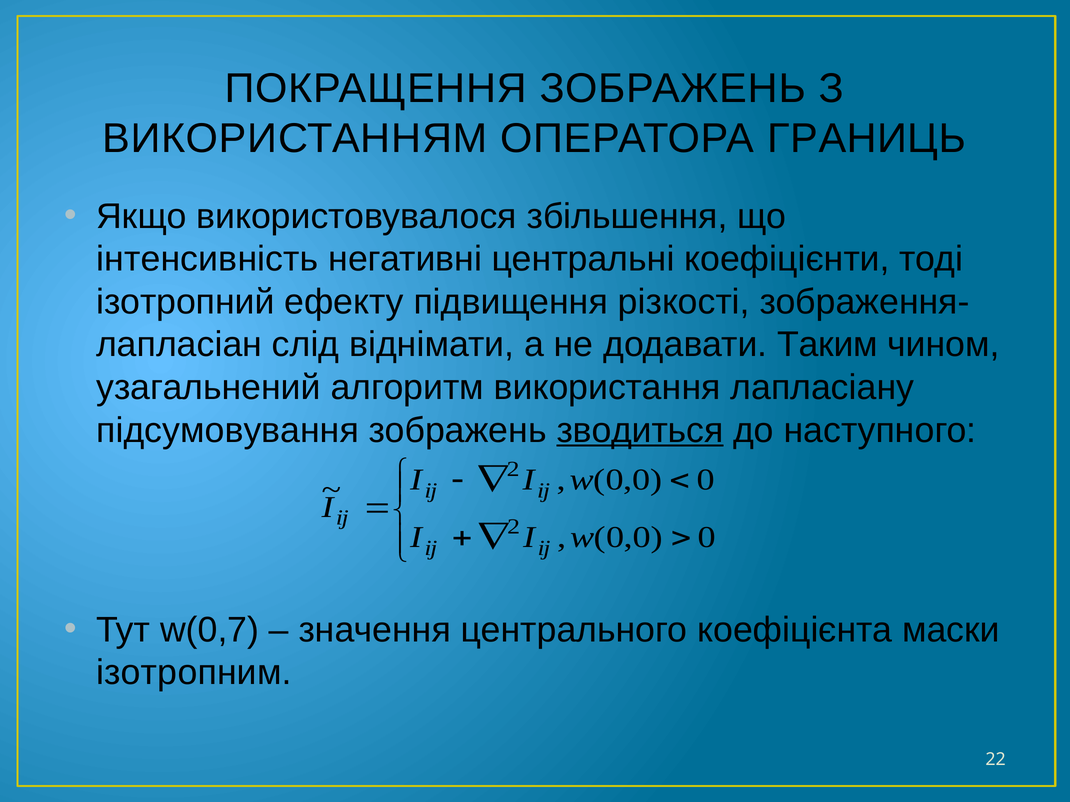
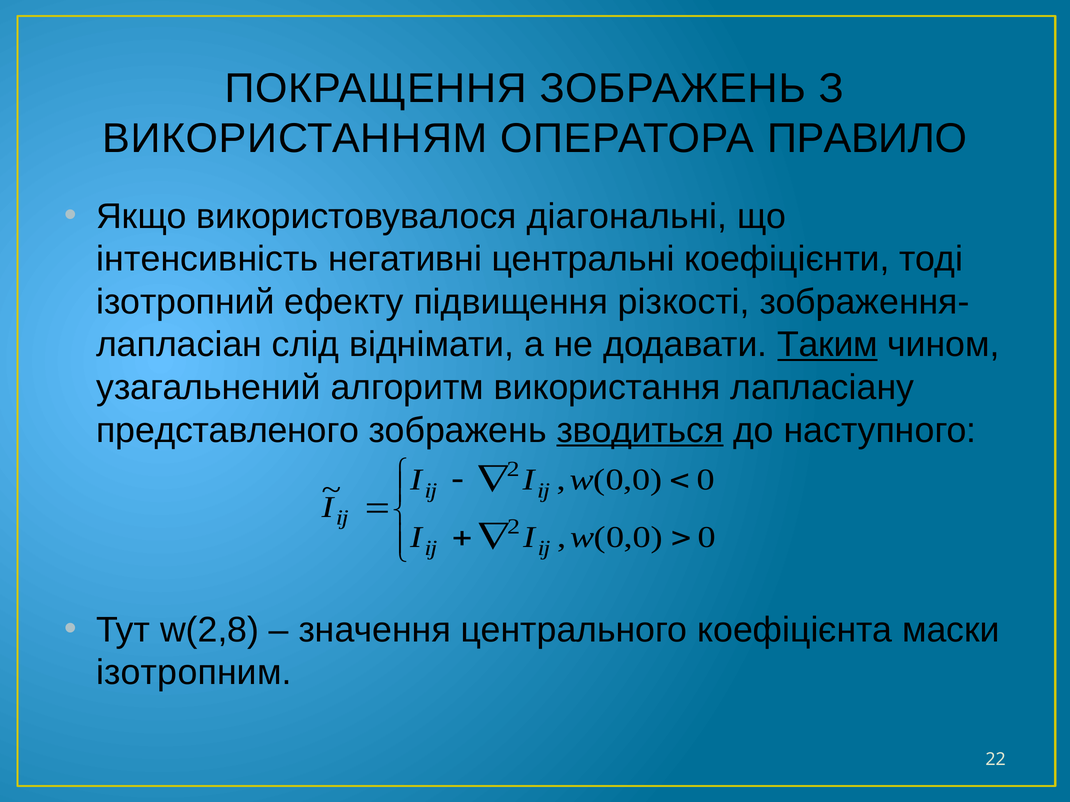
ГРАНИЦЬ: ГРАНИЦЬ -> ПРАВИЛО
збільшення: збільшення -> діагональні
Таким underline: none -> present
підсумовування: підсумовування -> представленого
w(0,7: w(0,7 -> w(2,8
